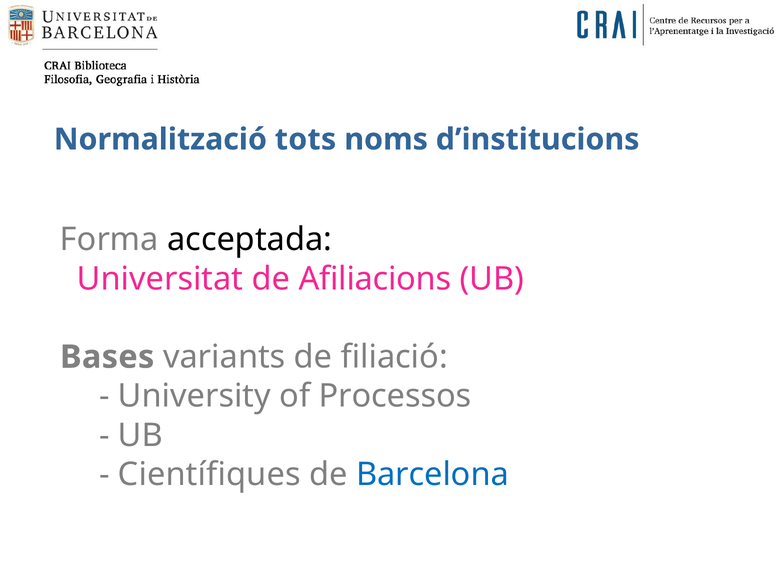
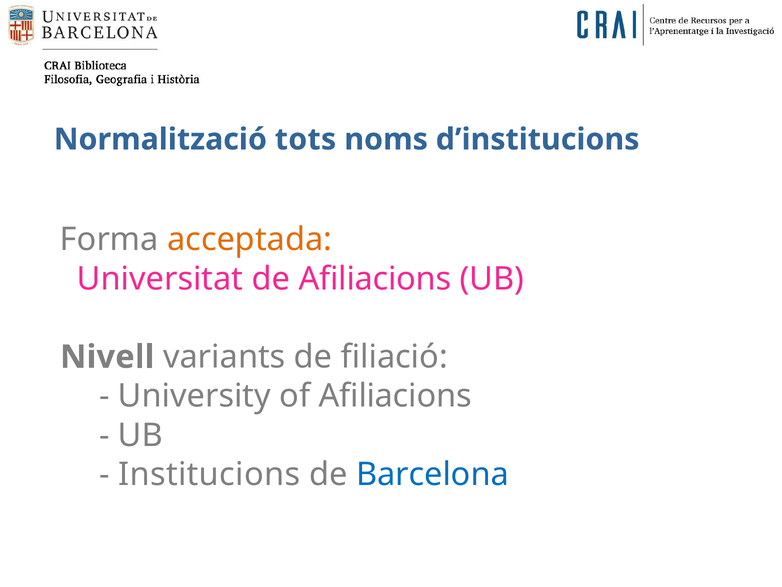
acceptada colour: black -> orange
Bases: Bases -> Nivell
of Processos: Processos -> Afiliacions
Científiques: Científiques -> Institucions
